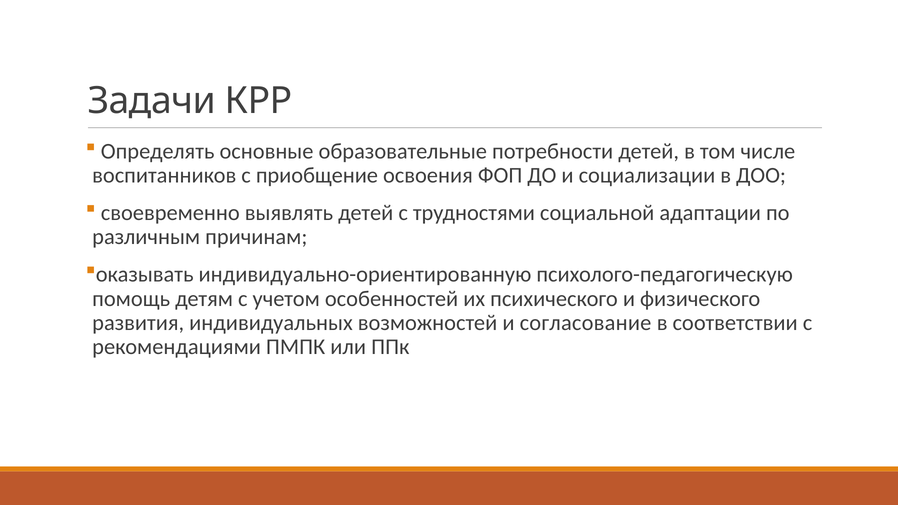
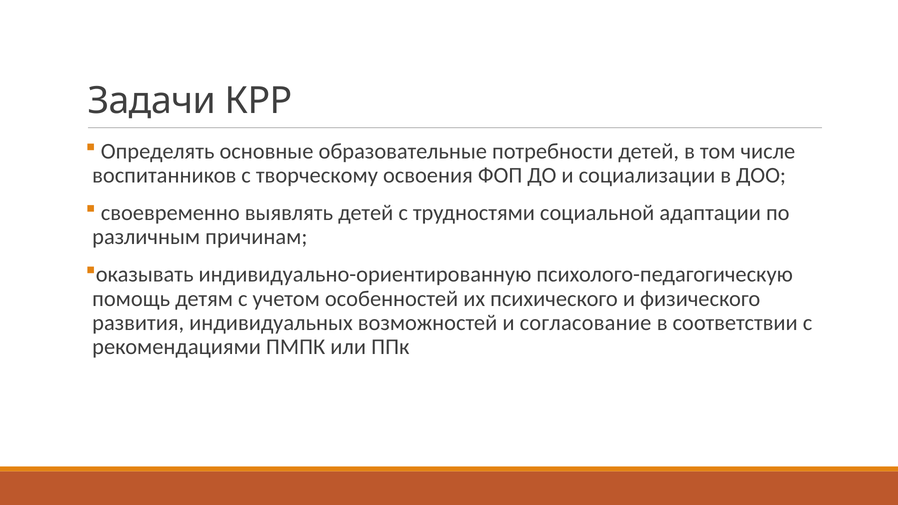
приобщение: приобщение -> творческому
